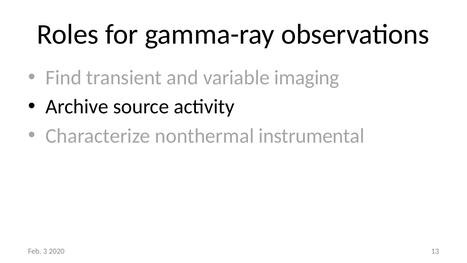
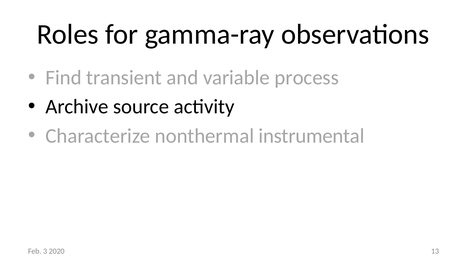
imaging: imaging -> process
